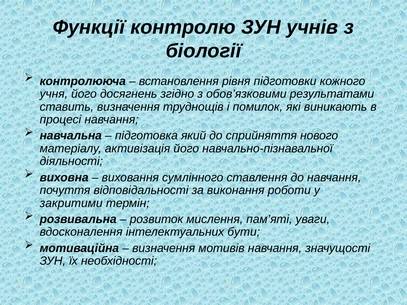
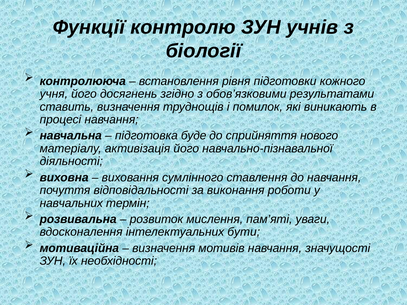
який: який -> буде
закритими: закритими -> навчальних
